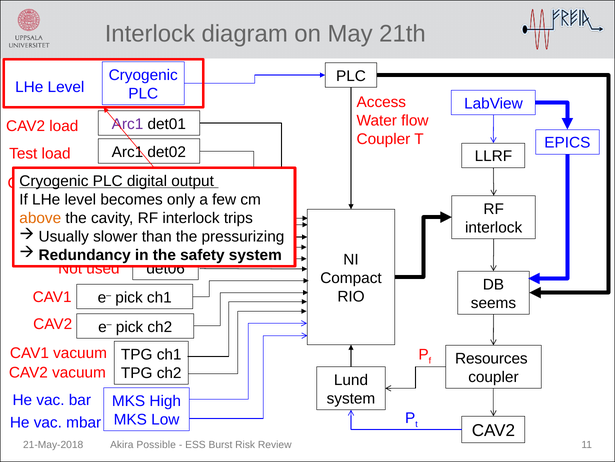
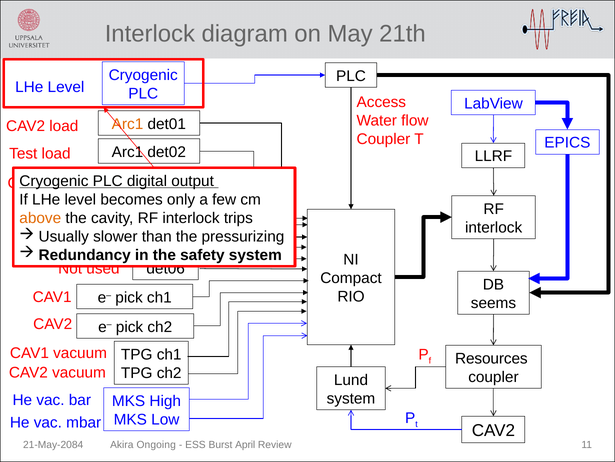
Arc1 at (128, 124) colour: purple -> orange
21-May-2018: 21-May-2018 -> 21-May-2084
Possible: Possible -> Ongoing
Risk: Risk -> April
